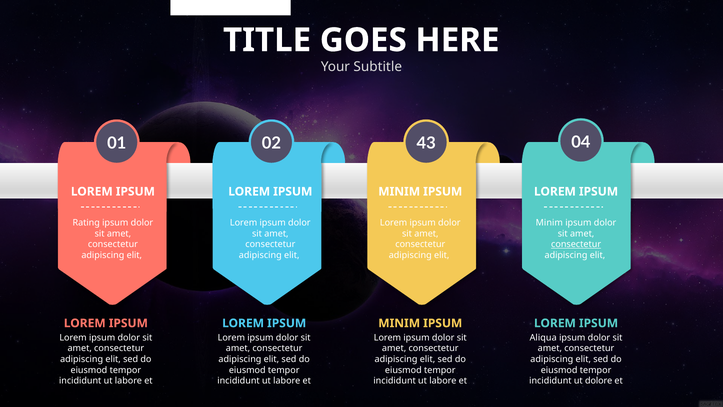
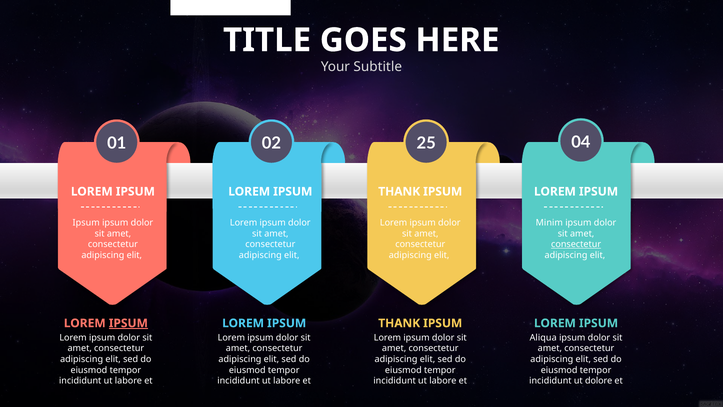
43: 43 -> 25
MINIM at (399, 191): MINIM -> THANK
Rating at (86, 222): Rating -> Ipsum
IPSUM at (128, 323) underline: none -> present
MINIM at (399, 323): MINIM -> THANK
